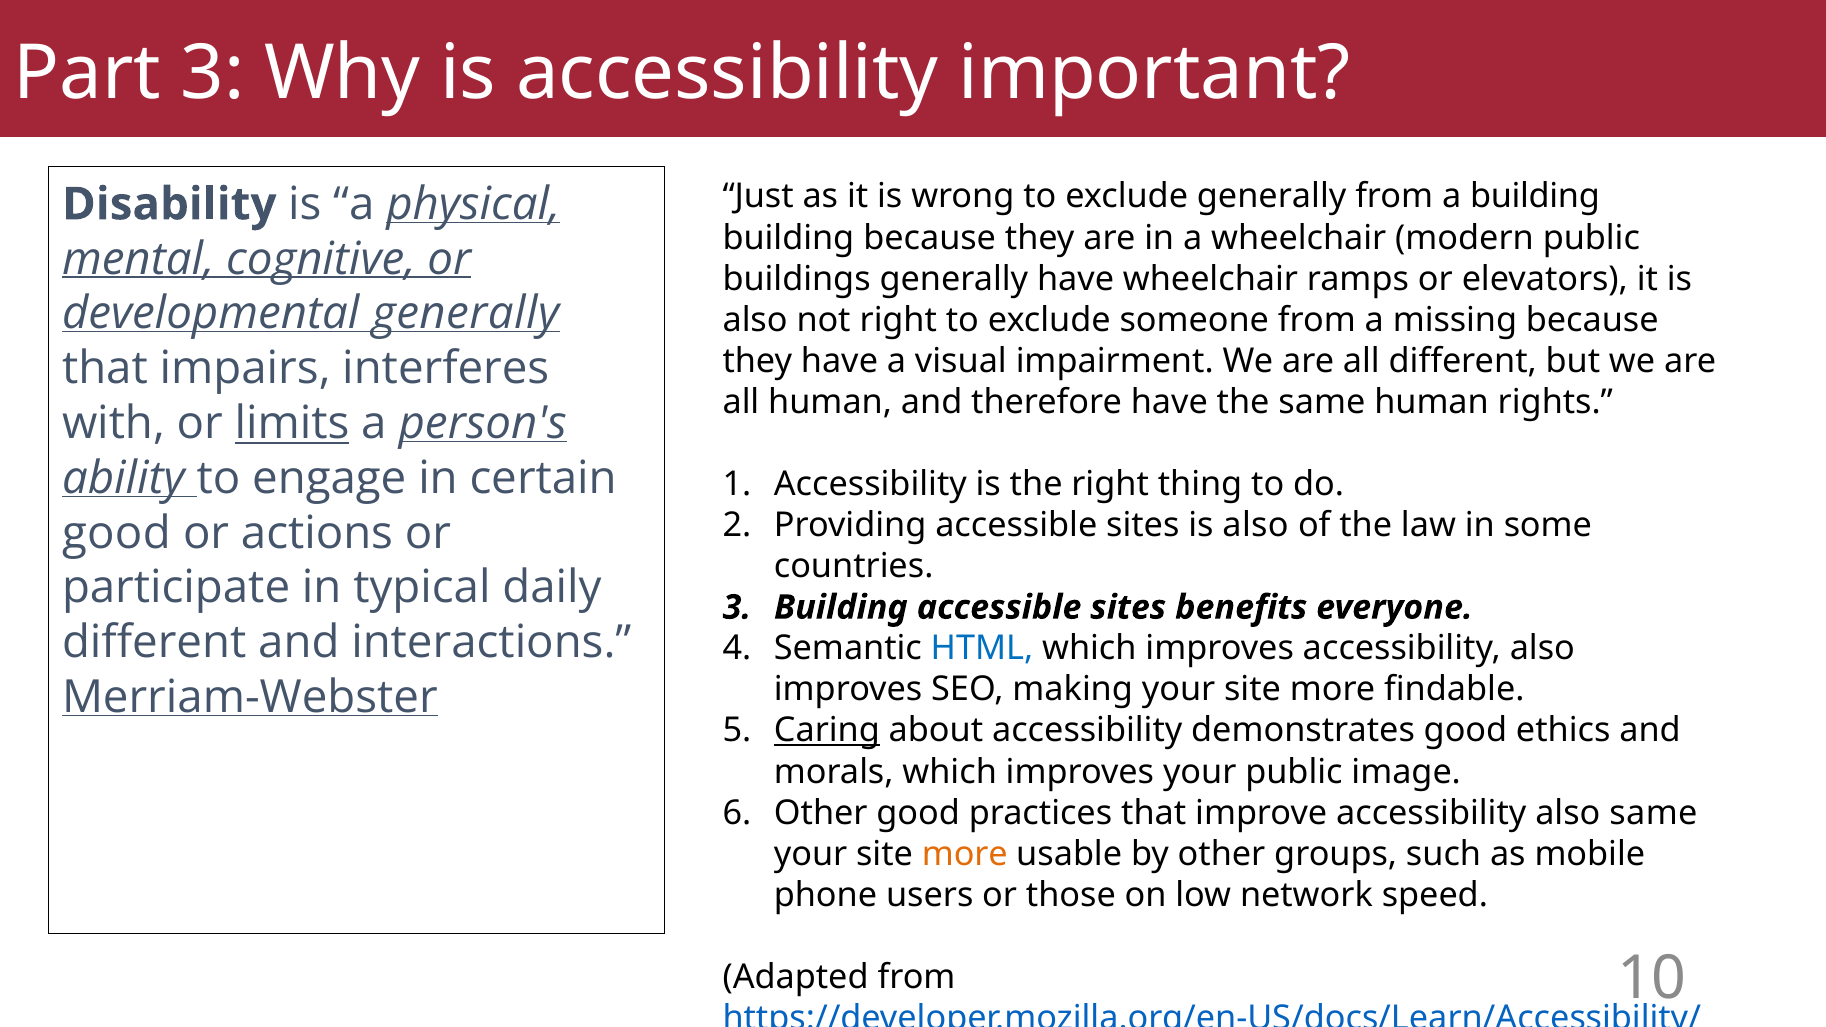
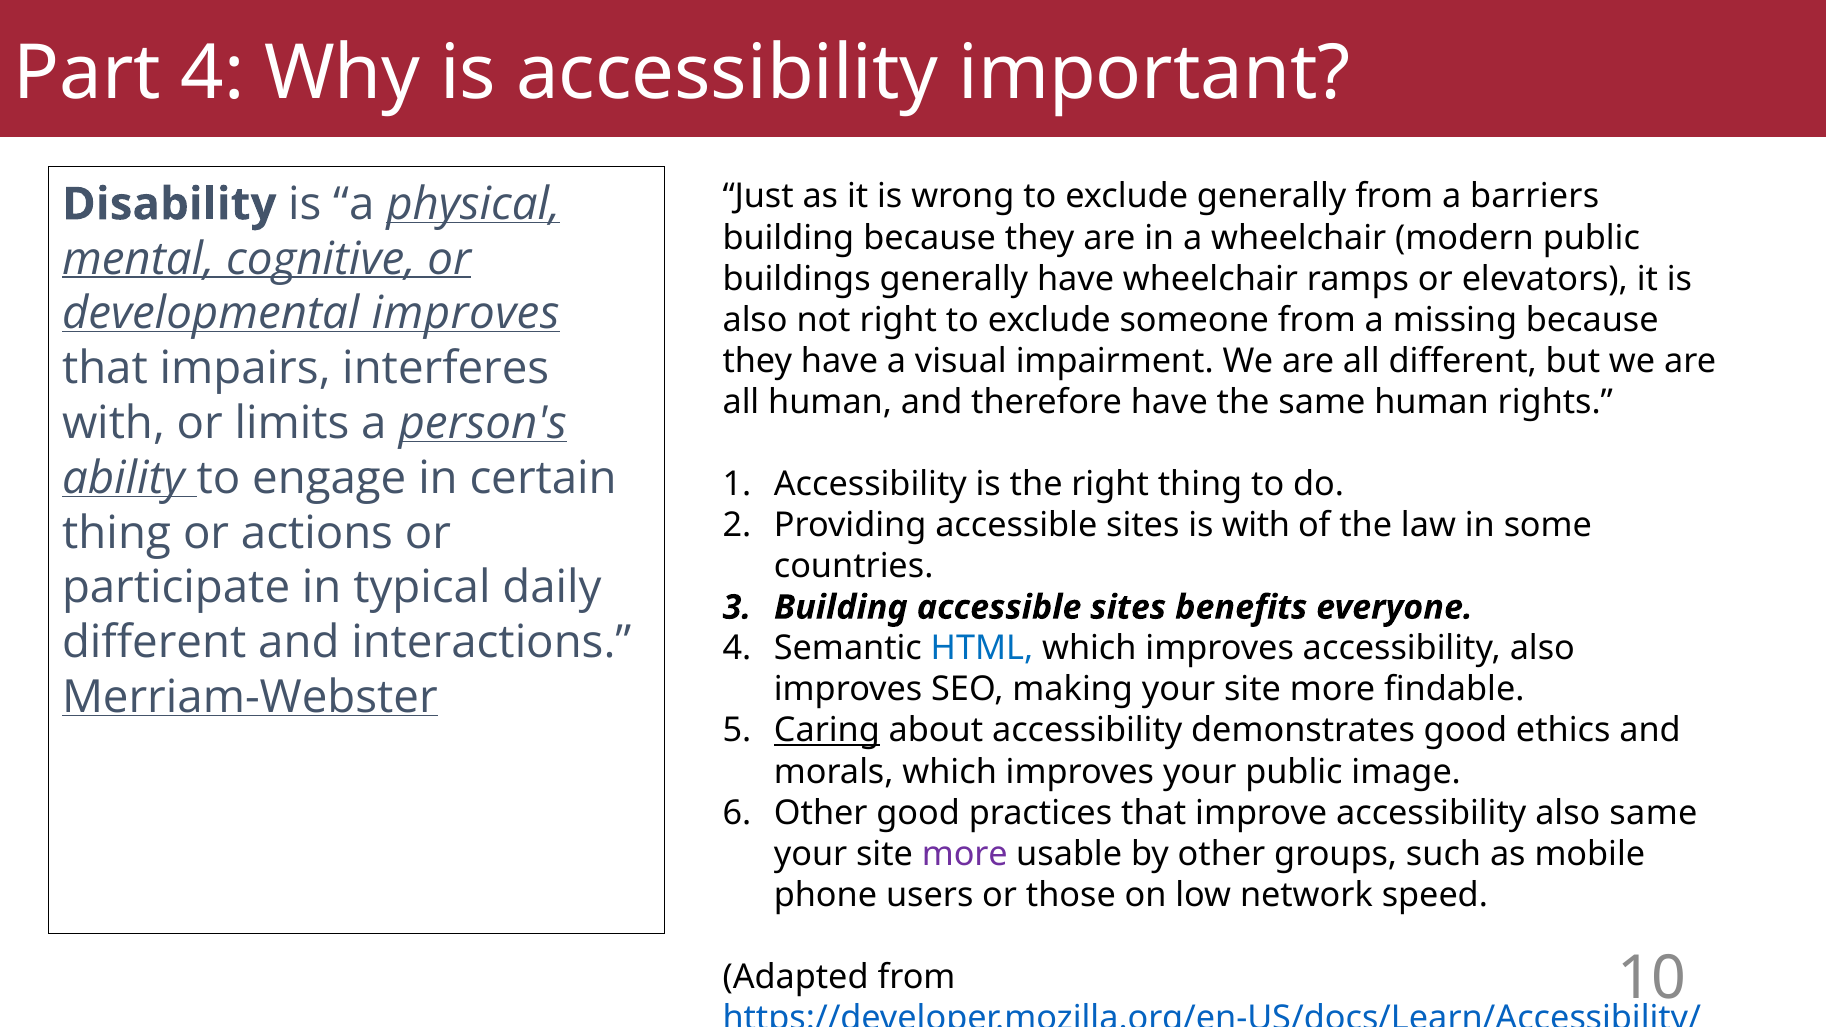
Part 3: 3 -> 4
a building: building -> barriers
developmental generally: generally -> improves
limits underline: present -> none
sites is also: also -> with
good at (116, 533): good -> thing
more at (965, 854) colour: orange -> purple
